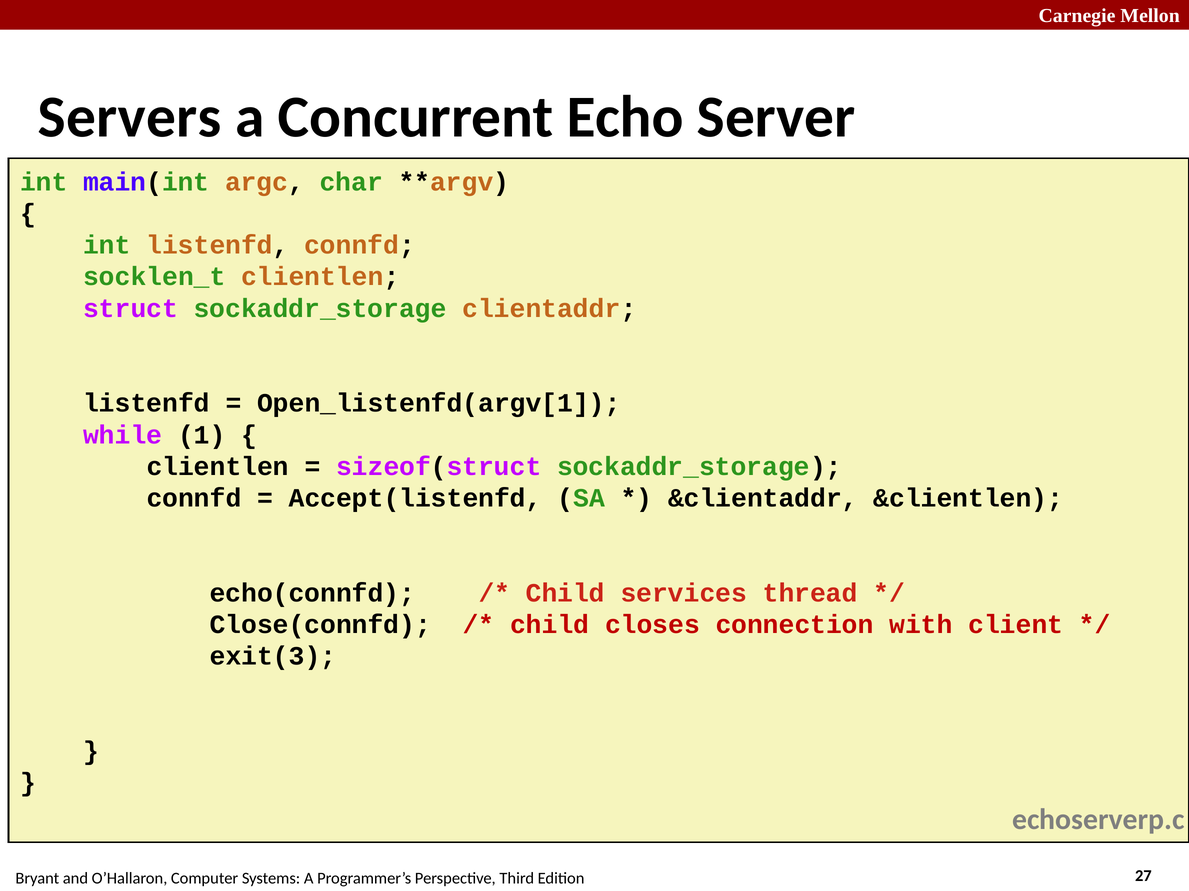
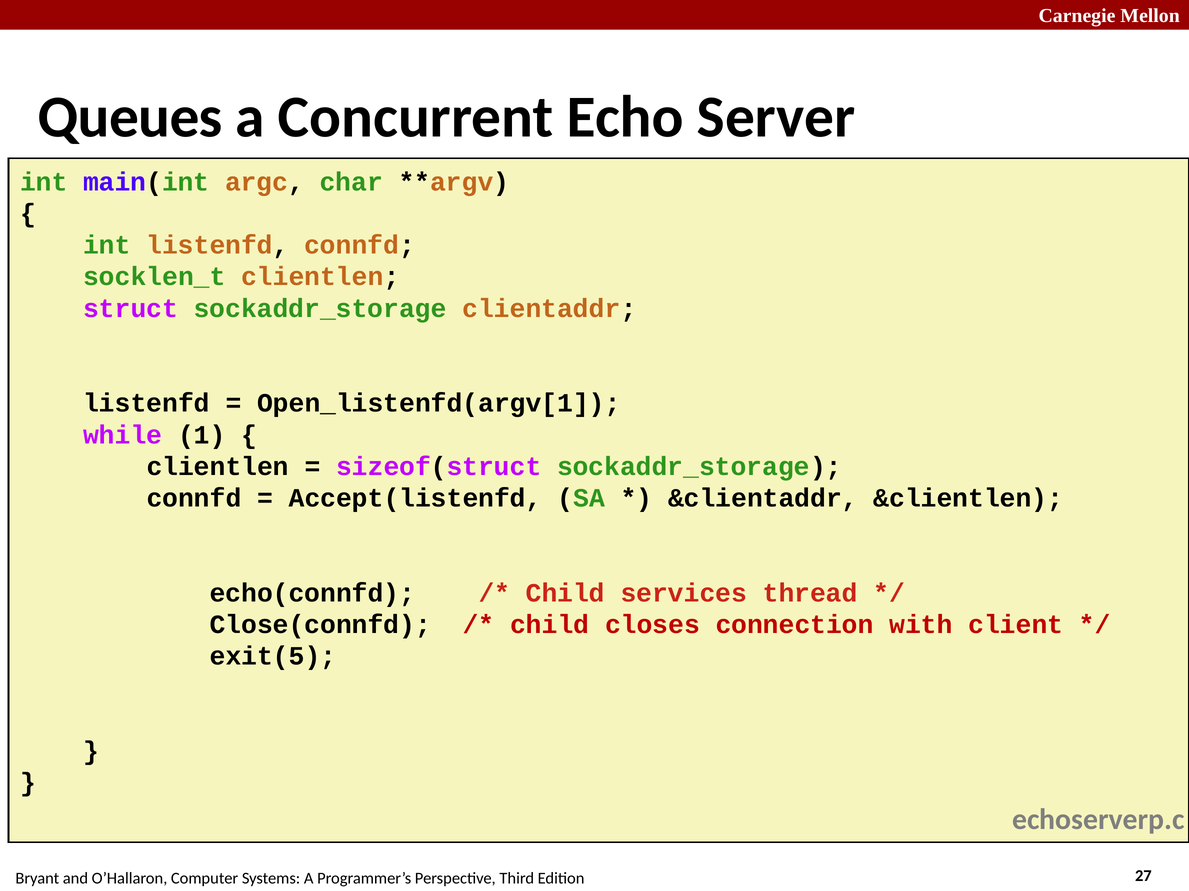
Servers: Servers -> Queues
exit(3: exit(3 -> exit(5
